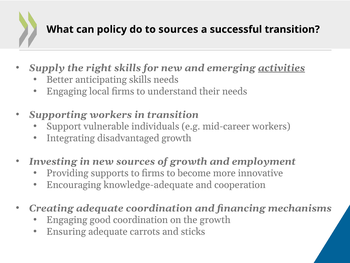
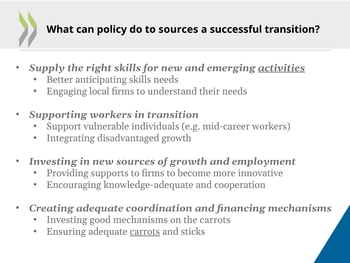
Engaging at (67, 220): Engaging -> Investing
good coordination: coordination -> mechanisms
the growth: growth -> carrots
carrots at (145, 231) underline: none -> present
